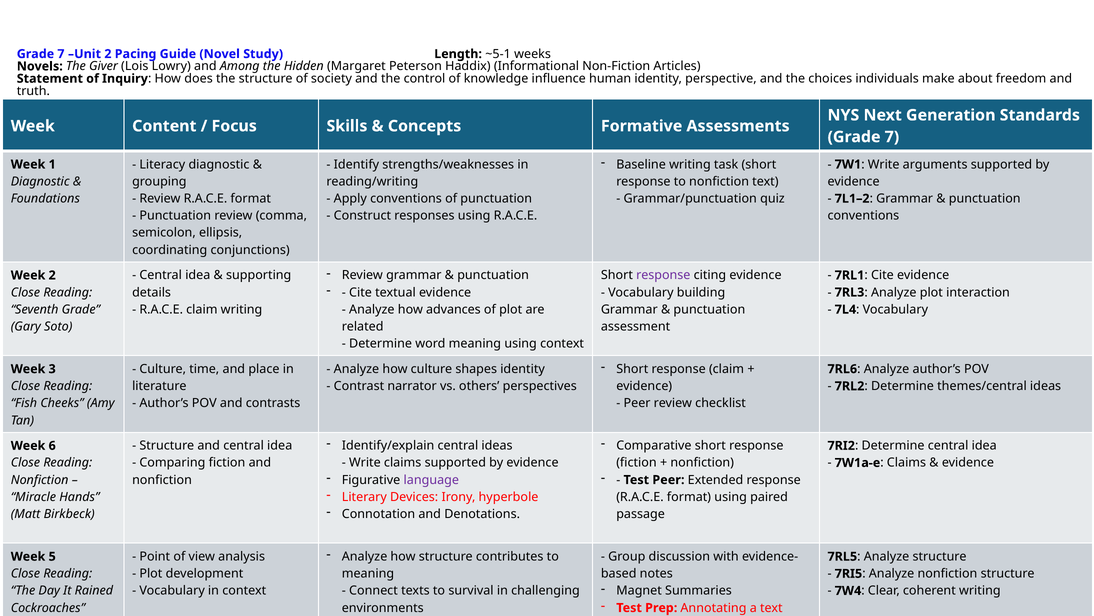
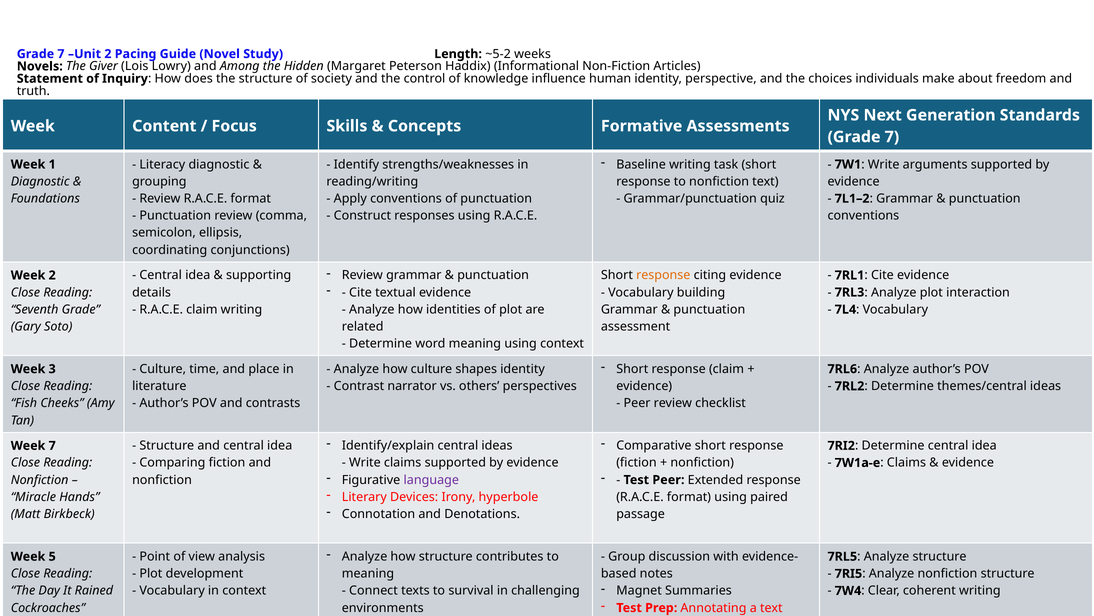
~5-1: ~5-1 -> ~5-2
response at (663, 275) colour: purple -> orange
advances: advances -> identities
Week 6: 6 -> 7
